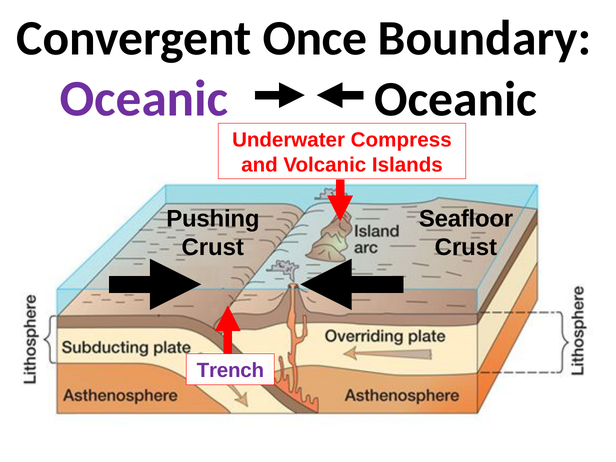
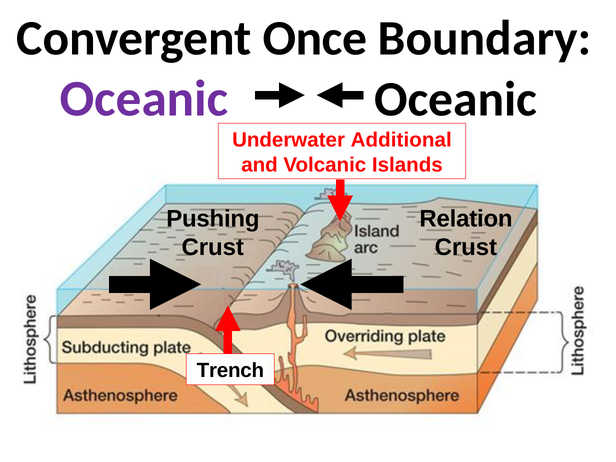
Compress: Compress -> Additional
Seafloor: Seafloor -> Relation
Trench colour: purple -> black
